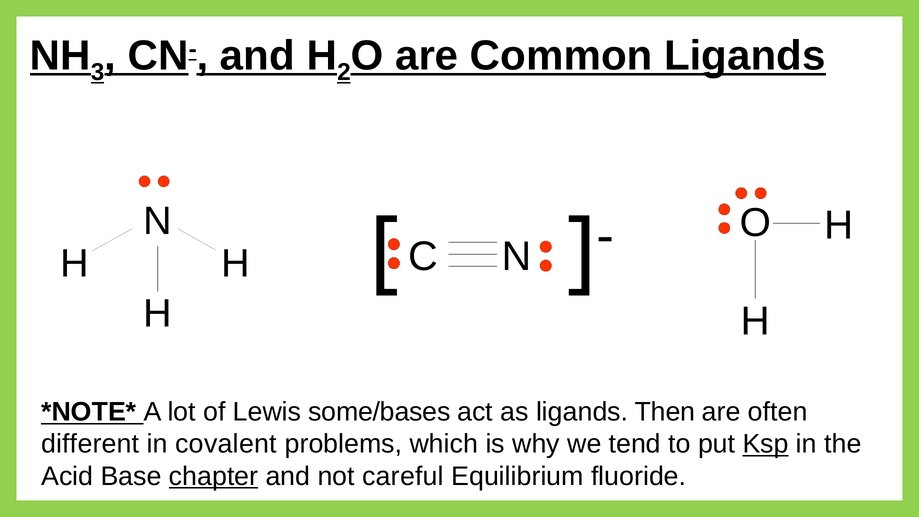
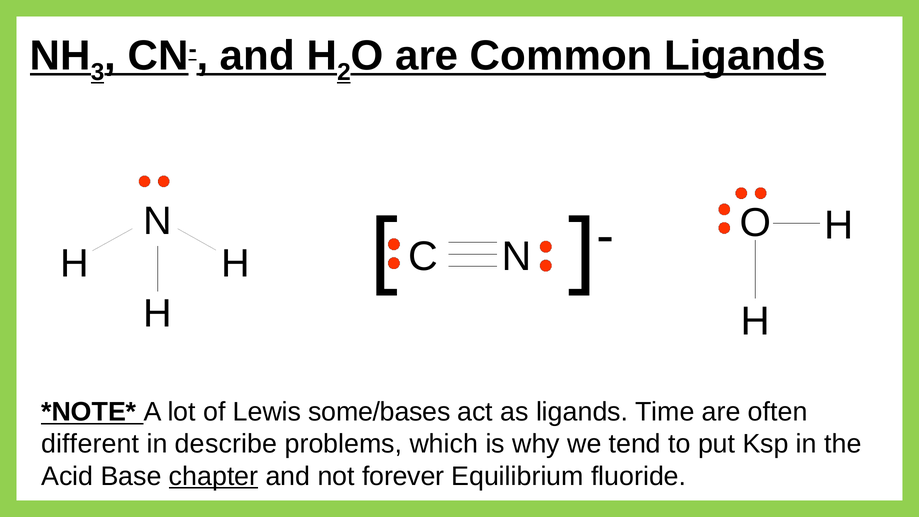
Then: Then -> Time
covalent: covalent -> describe
Ksp underline: present -> none
careful: careful -> forever
